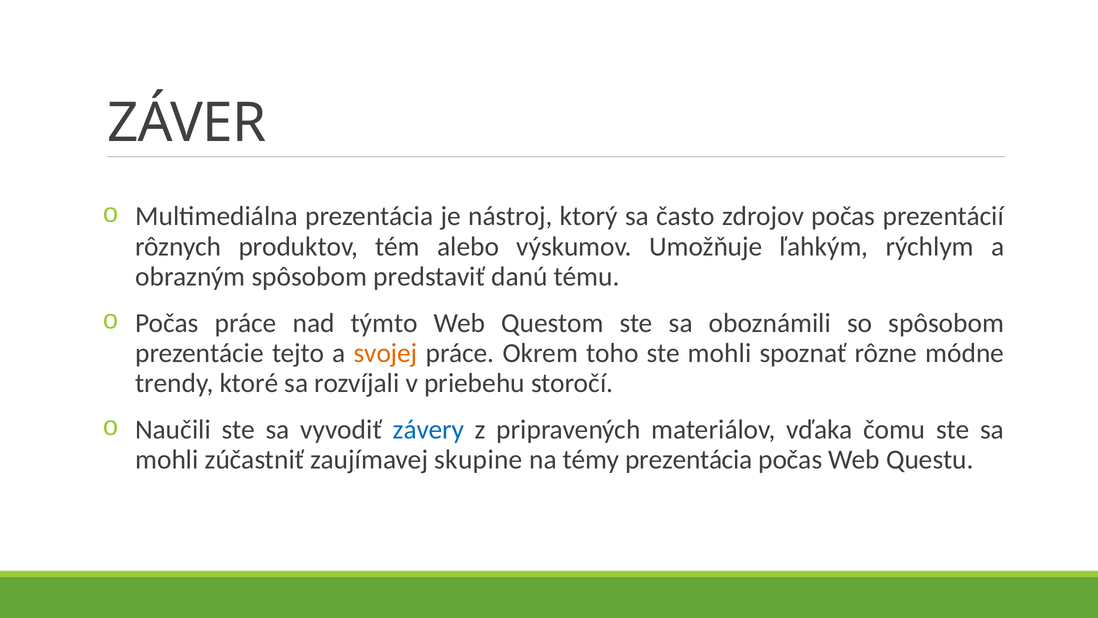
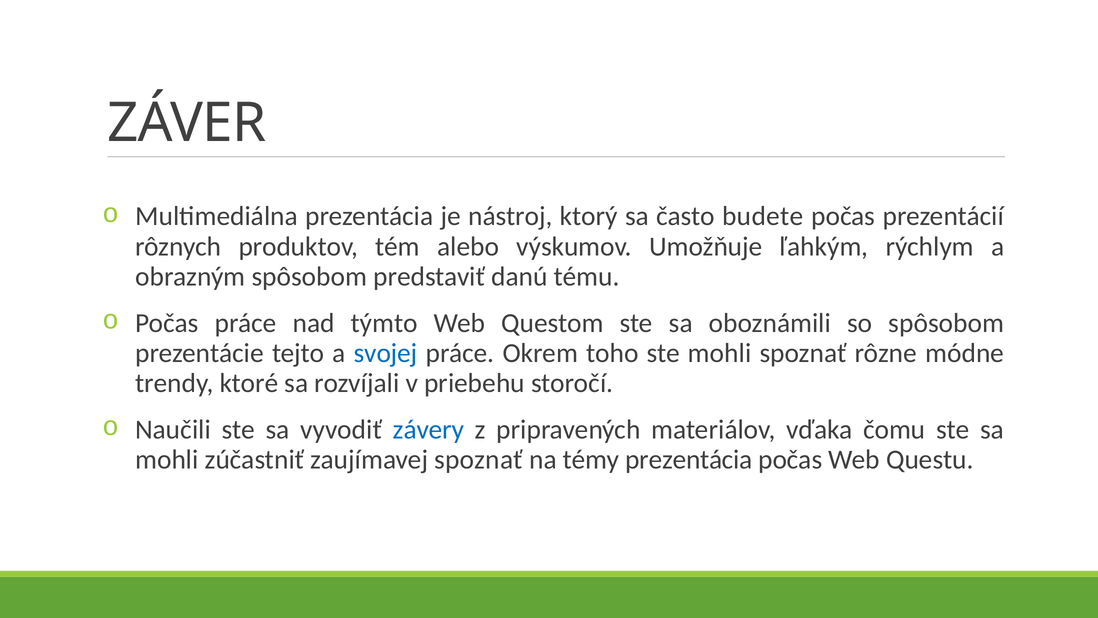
zdrojov: zdrojov -> budete
svojej colour: orange -> blue
zaujímavej skupine: skupine -> spoznať
